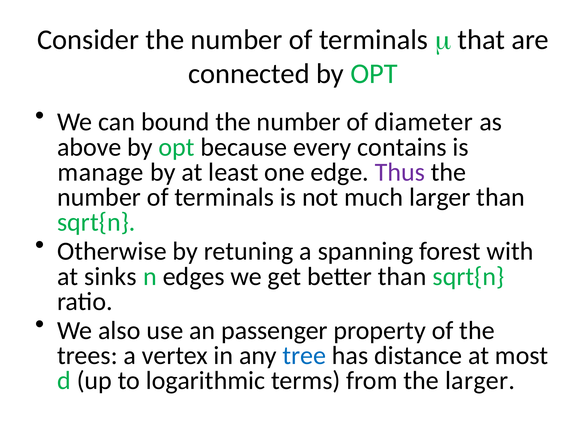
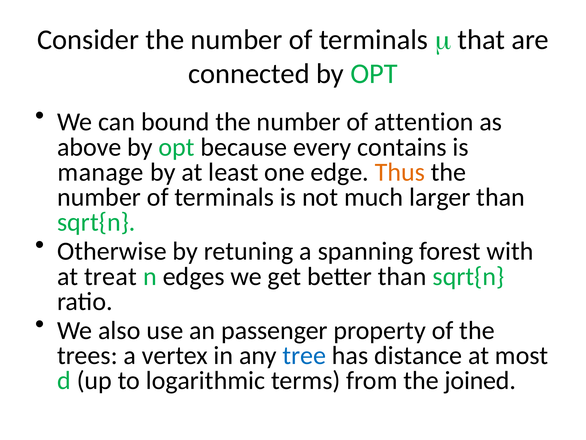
diameter: diameter -> attention
Thus colour: purple -> orange
sinks: sinks -> treat
the larger: larger -> joined
